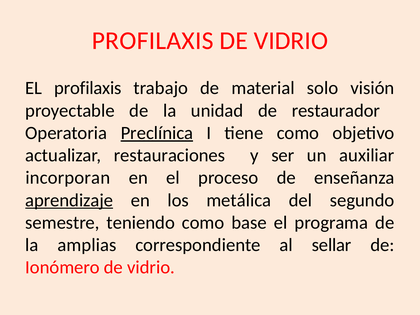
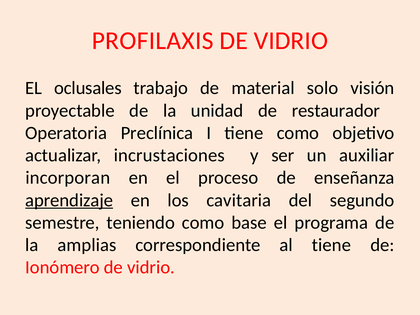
EL profilaxis: profilaxis -> oclusales
Preclínica underline: present -> none
restauraciones: restauraciones -> incrustaciones
metálica: metálica -> cavitaria
al sellar: sellar -> tiene
